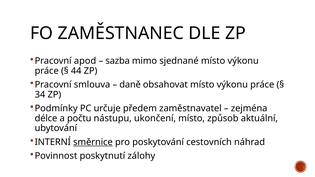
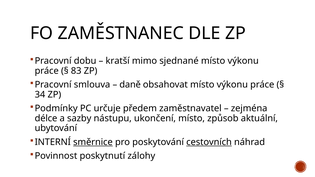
apod: apod -> dobu
sazba: sazba -> kratší
44: 44 -> 83
počtu: počtu -> sazby
cestovních underline: none -> present
